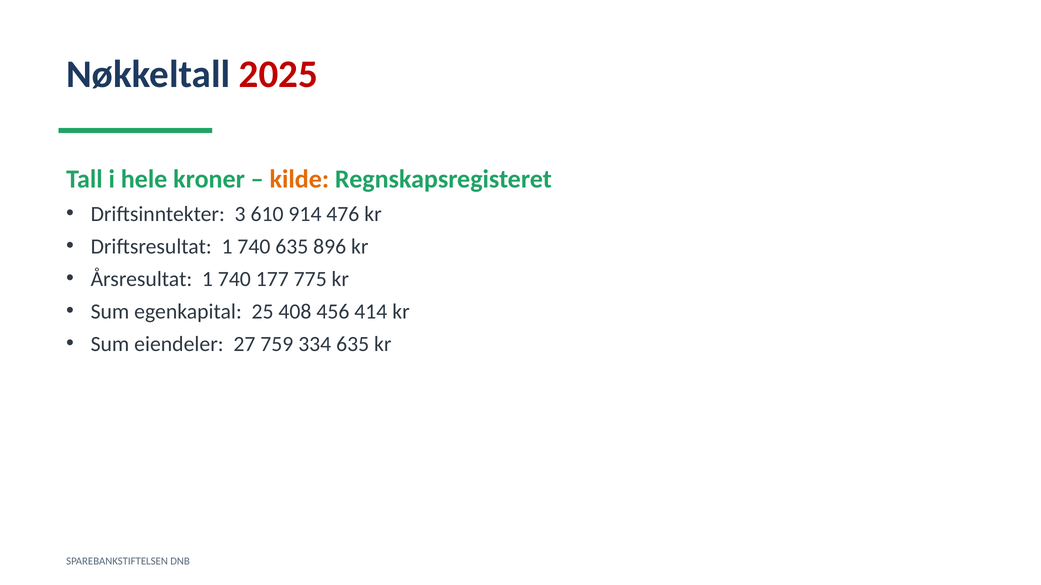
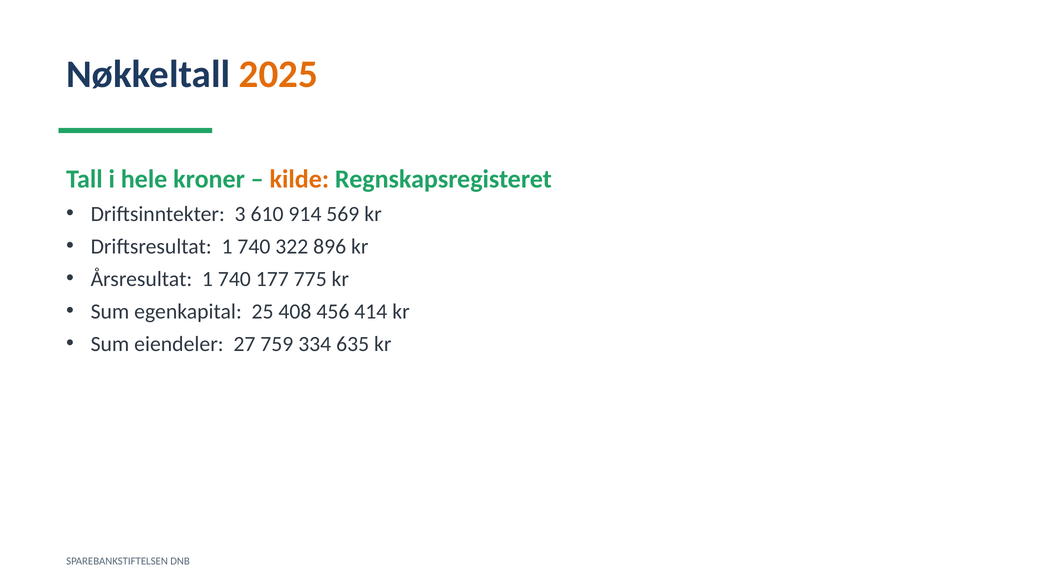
2025 colour: red -> orange
476: 476 -> 569
740 635: 635 -> 322
